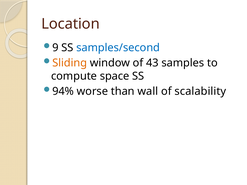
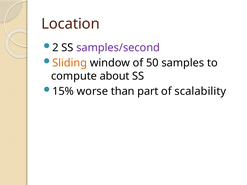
9: 9 -> 2
samples/second colour: blue -> purple
43: 43 -> 50
space: space -> about
94%: 94% -> 15%
wall: wall -> part
